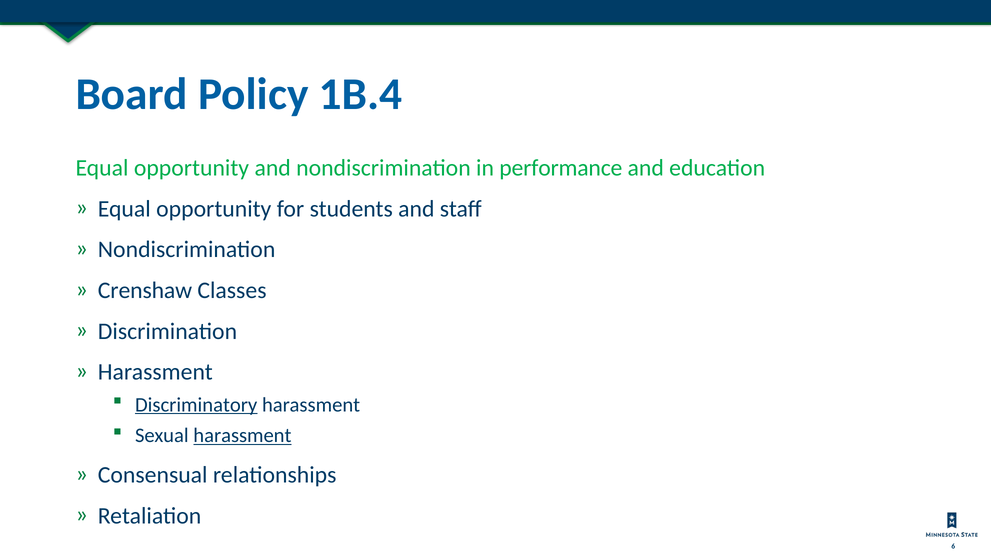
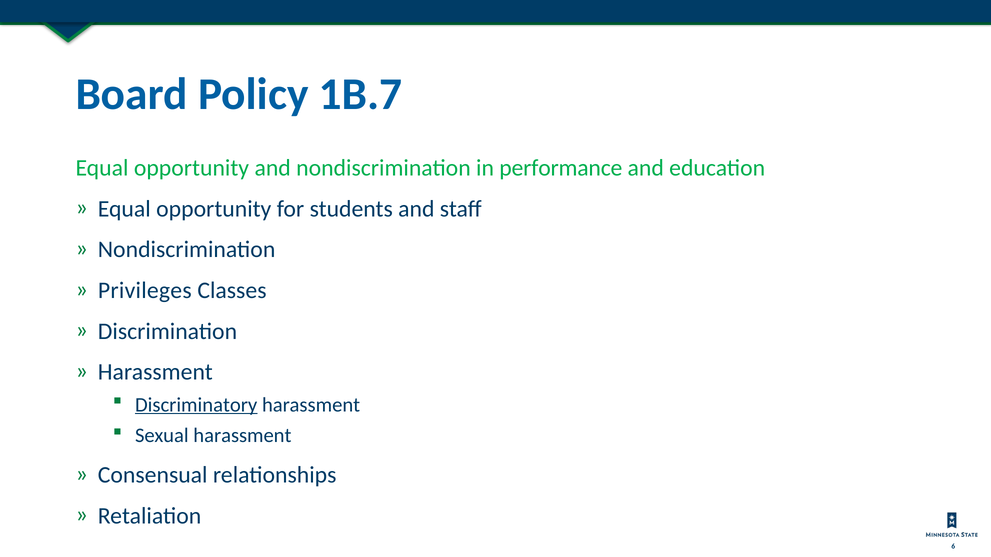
1B.4: 1B.4 -> 1B.7
Crenshaw: Crenshaw -> Privileges
harassment at (242, 436) underline: present -> none
